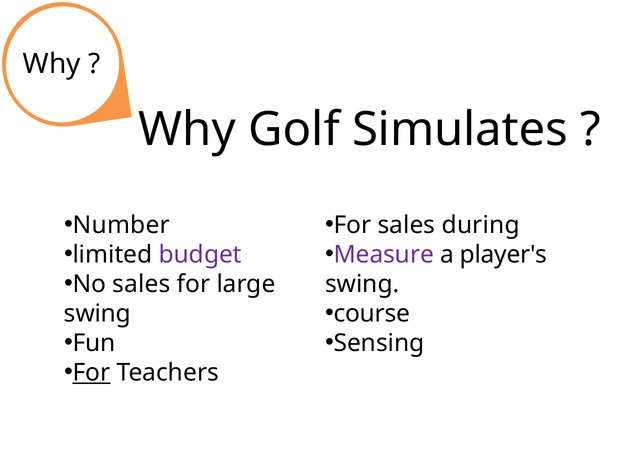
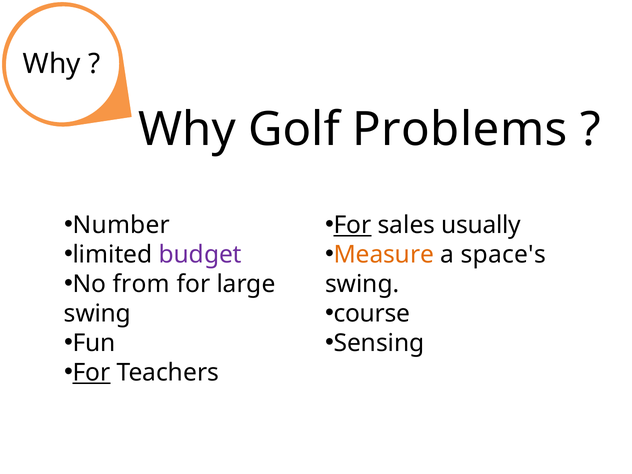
Simulates: Simulates -> Problems
For at (352, 225) underline: none -> present
during: during -> usually
Measure colour: purple -> orange
player's: player's -> space's
No sales: sales -> from
